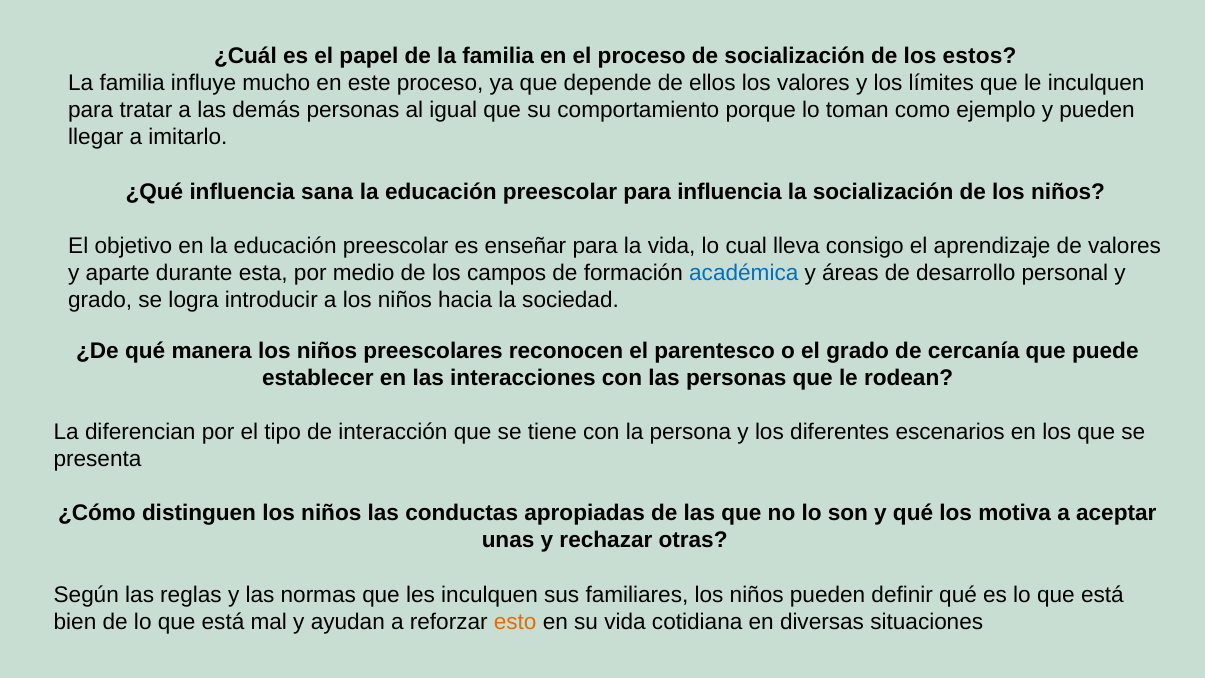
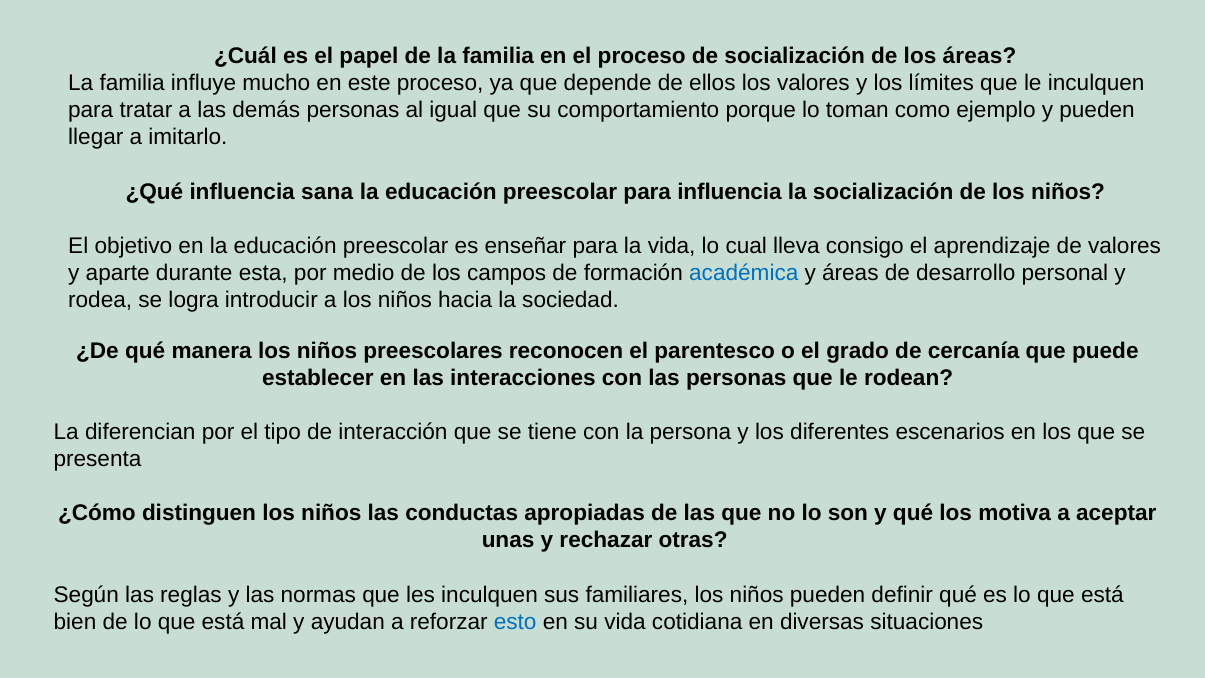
los estos: estos -> áreas
grado at (100, 300): grado -> rodea
esto colour: orange -> blue
